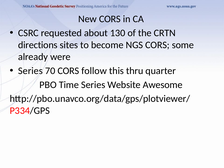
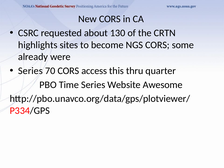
directions: directions -> highlights
follow: follow -> access
